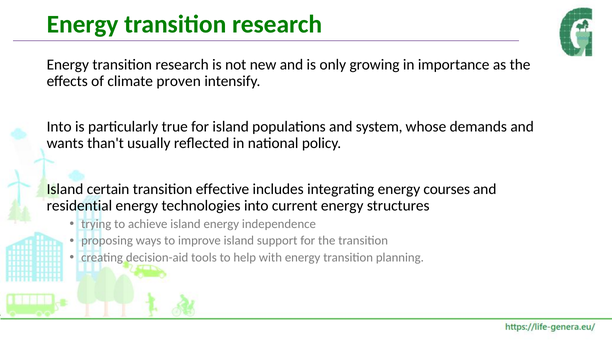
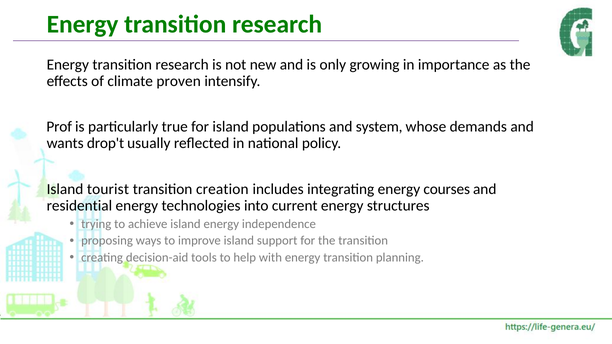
Into at (59, 127): Into -> Prof
than't: than't -> drop't
certain: certain -> tourist
effective: effective -> creation
